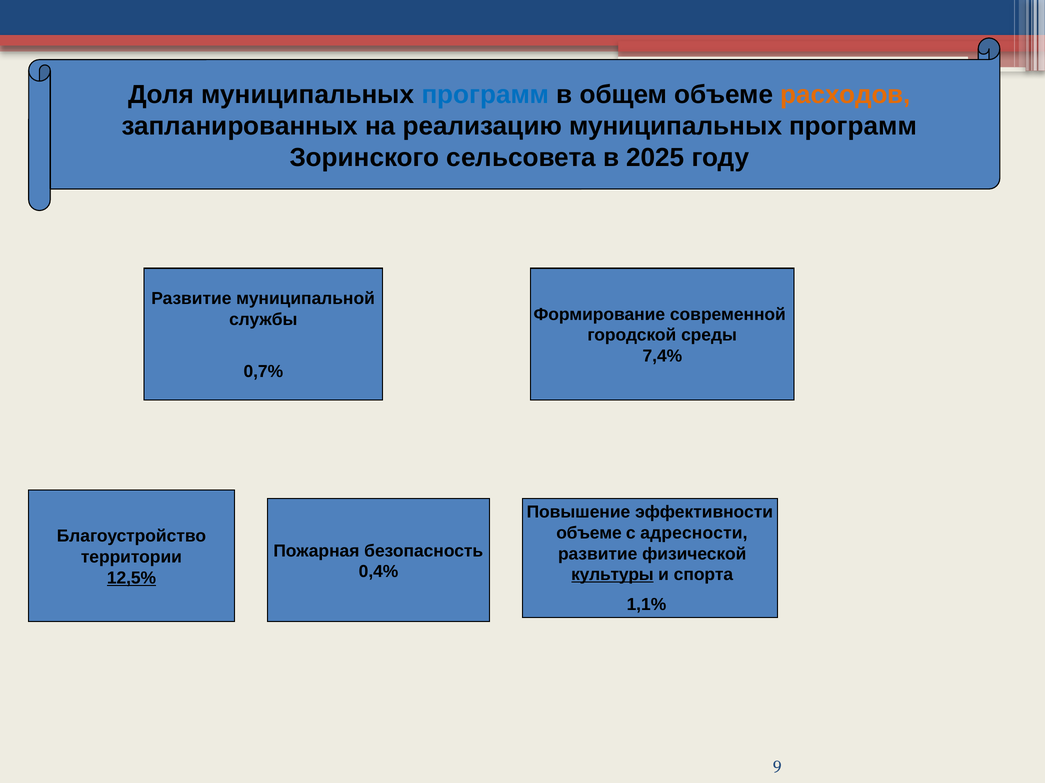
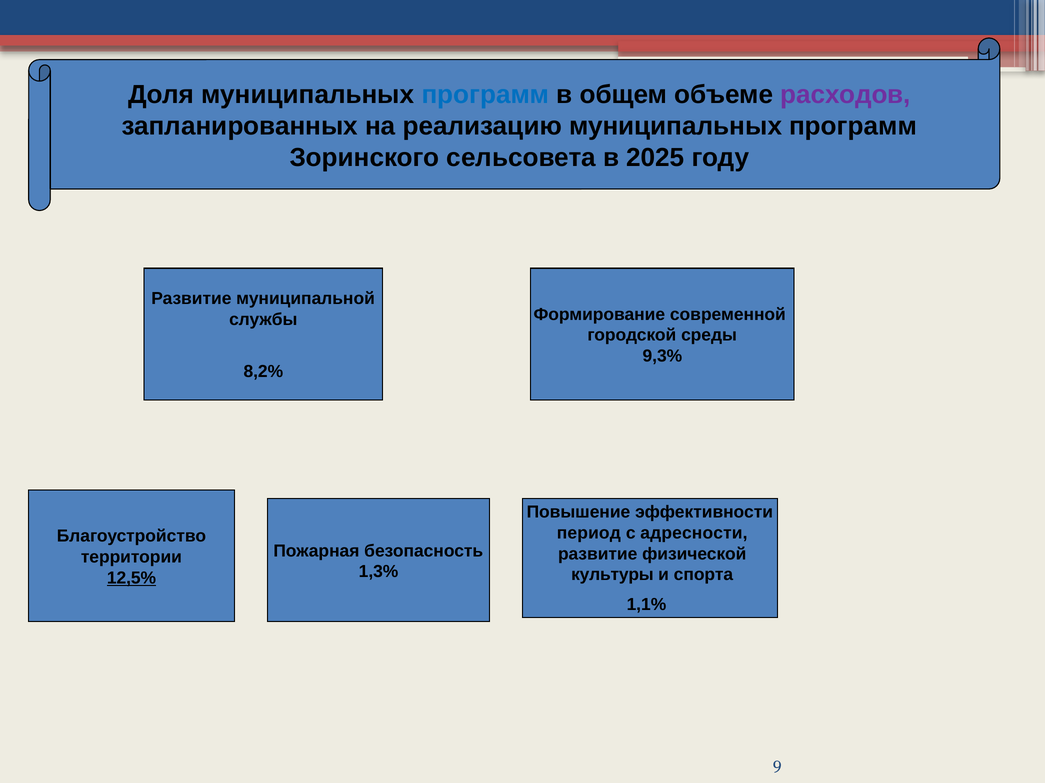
расходов colour: orange -> purple
7,4%: 7,4% -> 9,3%
0,7%: 0,7% -> 8,2%
объеме at (589, 534): объеме -> период
0,4%: 0,4% -> 1,3%
культуры underline: present -> none
